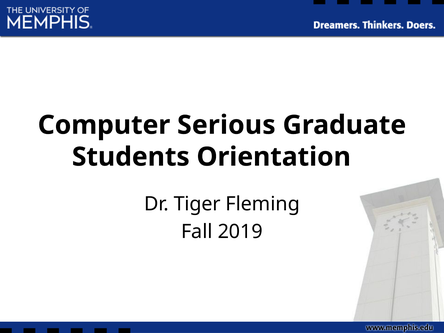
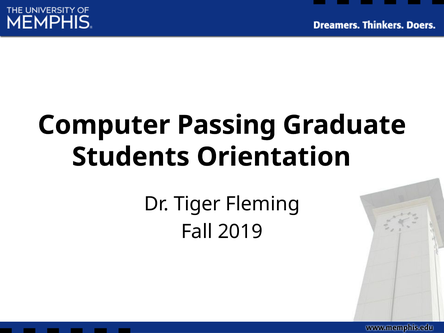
Serious: Serious -> Passing
